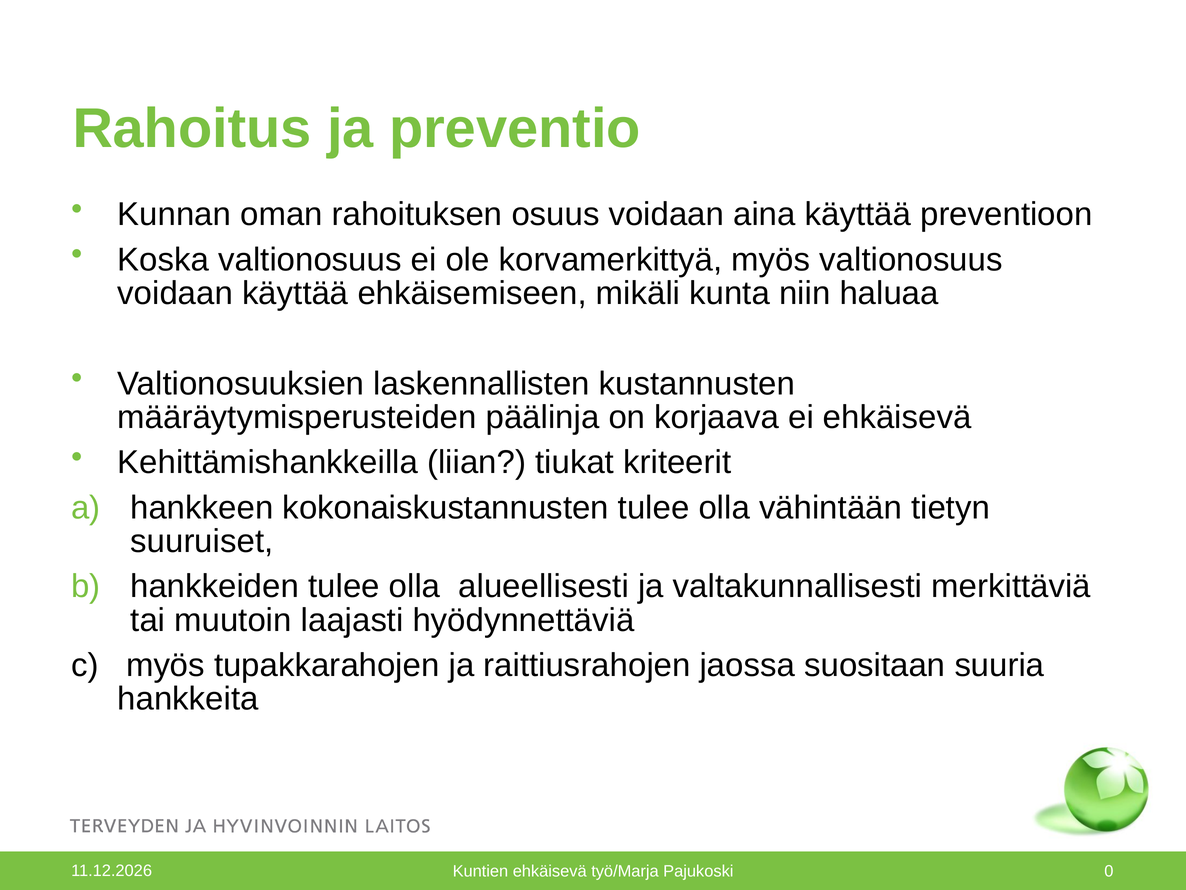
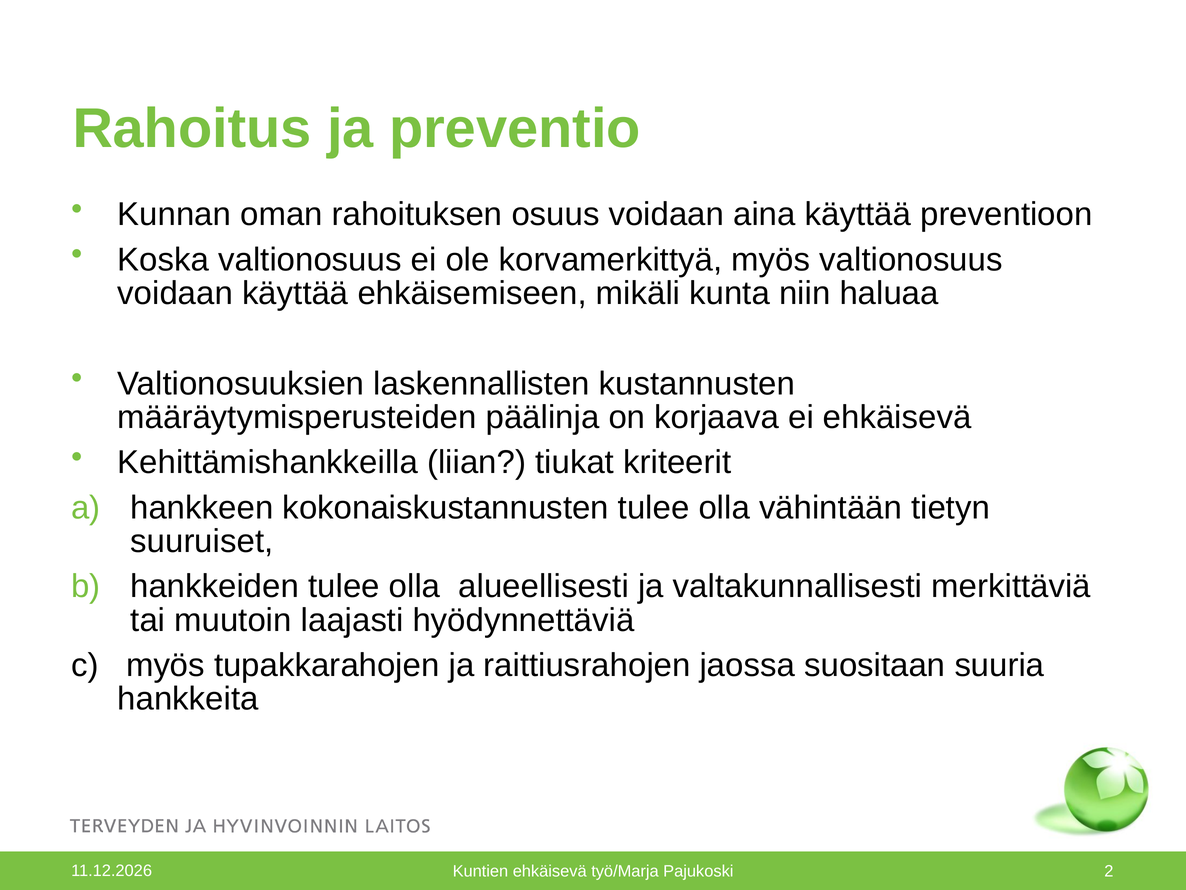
0: 0 -> 2
